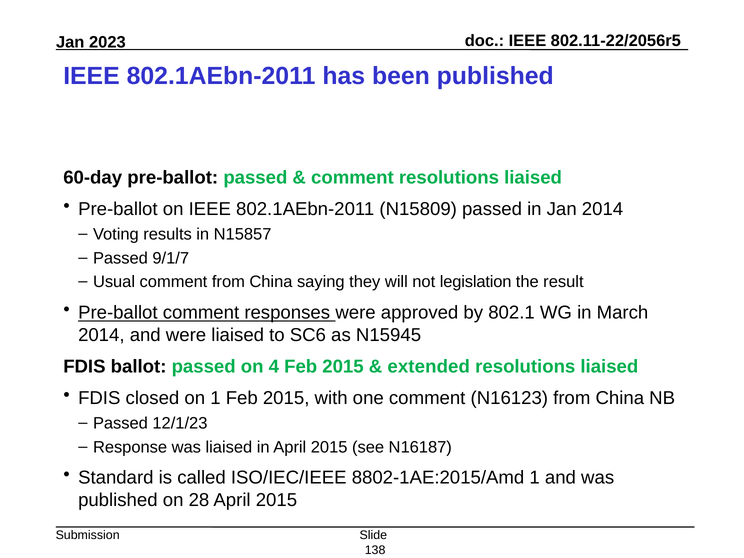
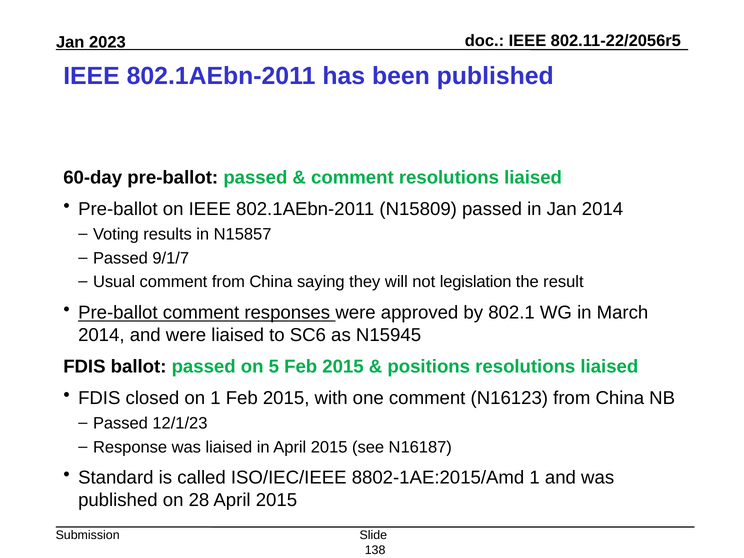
4: 4 -> 5
extended: extended -> positions
